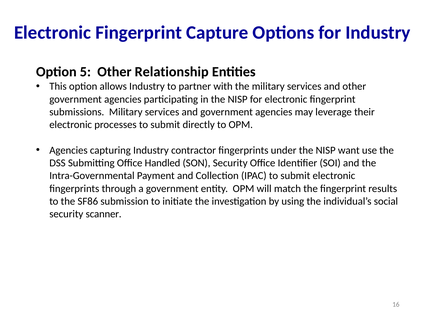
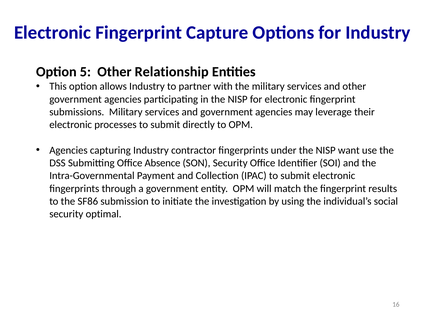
Handled: Handled -> Absence
scanner: scanner -> optimal
